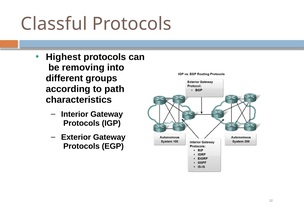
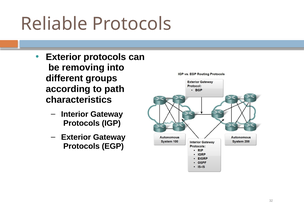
Classful: Classful -> Reliable
Highest at (63, 57): Highest -> Exterior
